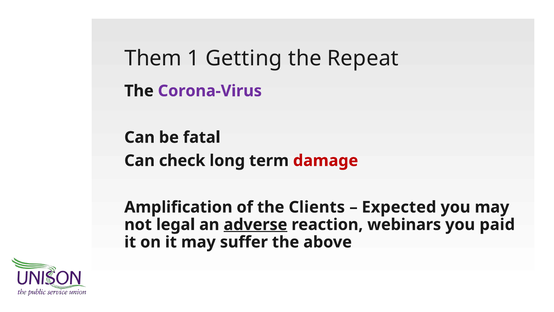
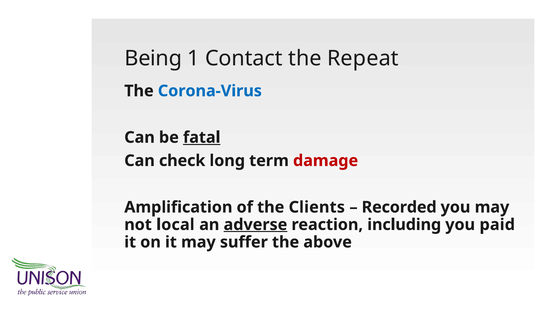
Them: Them -> Being
Getting: Getting -> Contact
Corona-Virus colour: purple -> blue
fatal underline: none -> present
Expected: Expected -> Recorded
legal: legal -> local
webinars: webinars -> including
